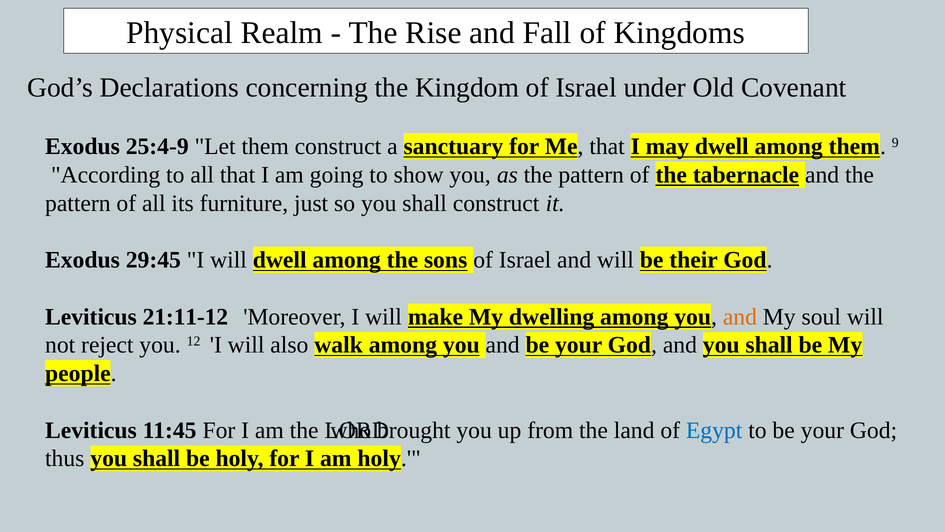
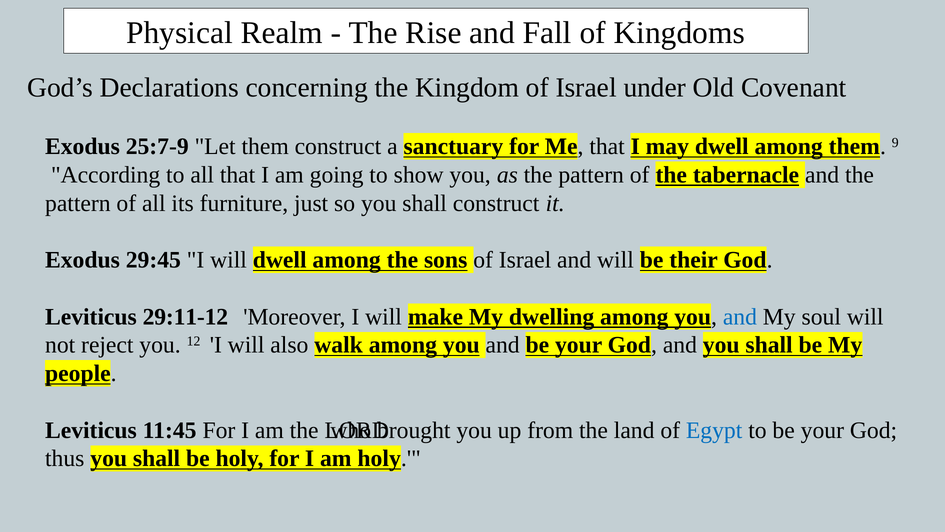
25:4-9: 25:4-9 -> 25:7-9
21:11-12: 21:11-12 -> 29:11-12
and at (740, 316) colour: orange -> blue
